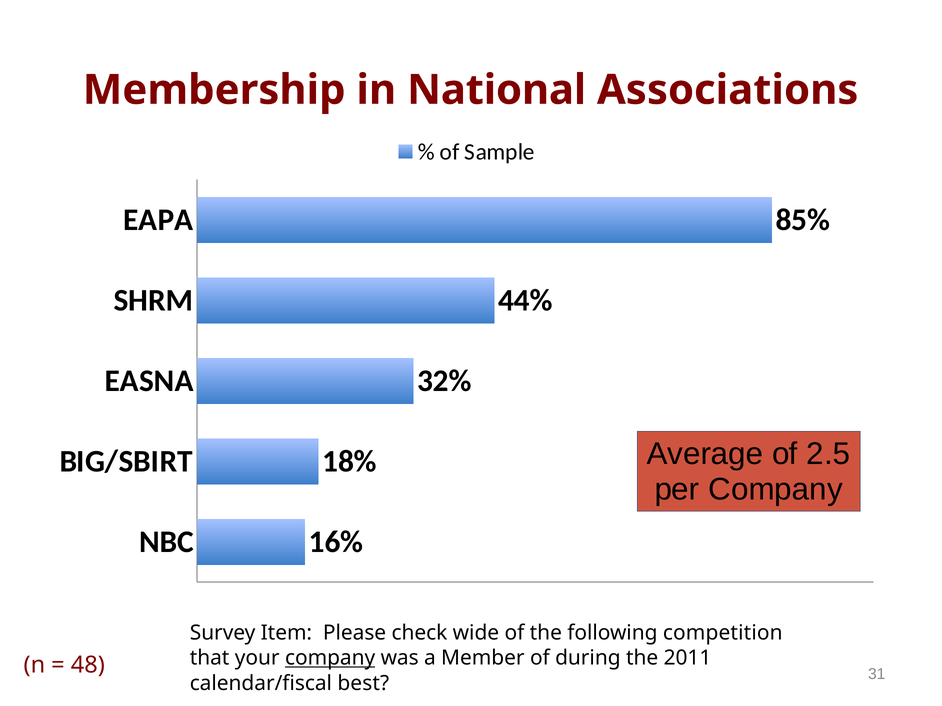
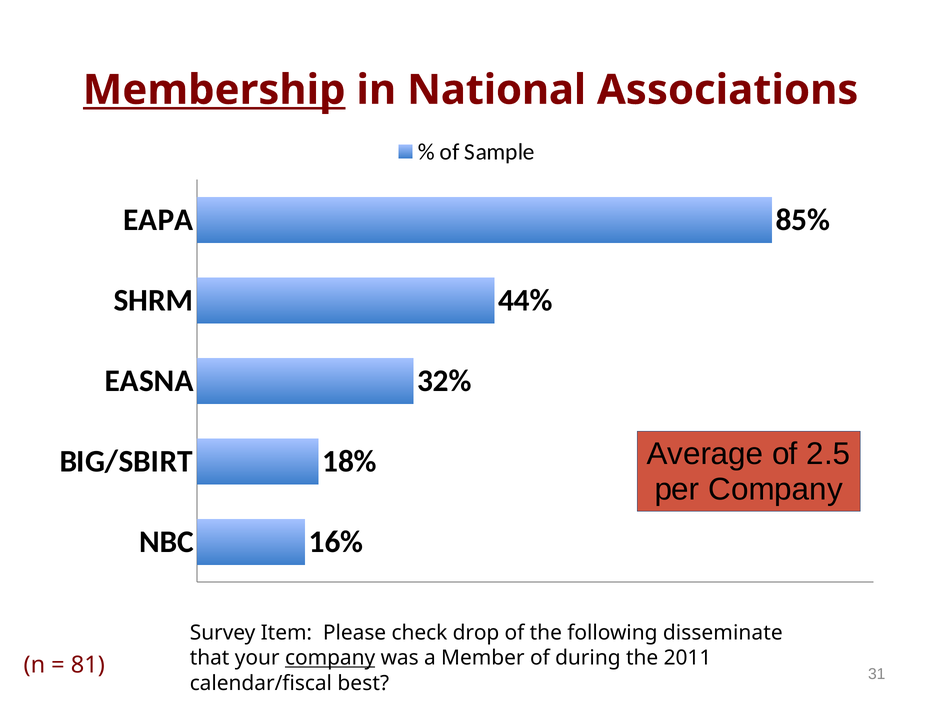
Membership underline: none -> present
wide: wide -> drop
competition: competition -> disseminate
48: 48 -> 81
